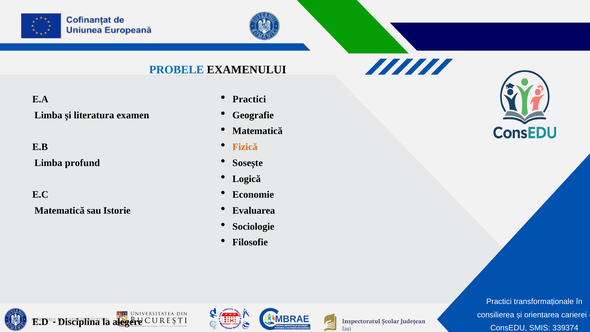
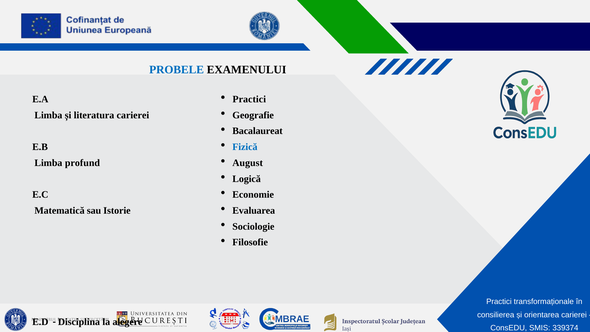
literatura examen: examen -> carierei
Matematică at (257, 131): Matematică -> Bacalaureat
Fizică colour: orange -> blue
Sosește: Sosește -> August
